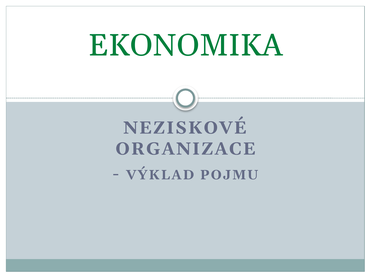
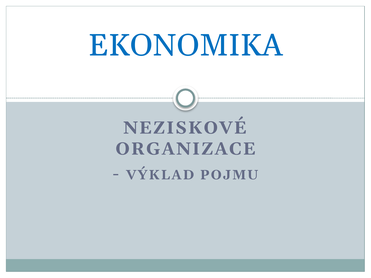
EKONOMIKA colour: green -> blue
